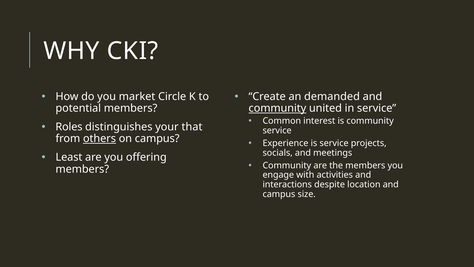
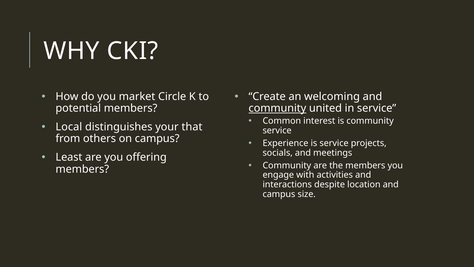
demanded: demanded -> welcoming
Roles: Roles -> Local
others underline: present -> none
